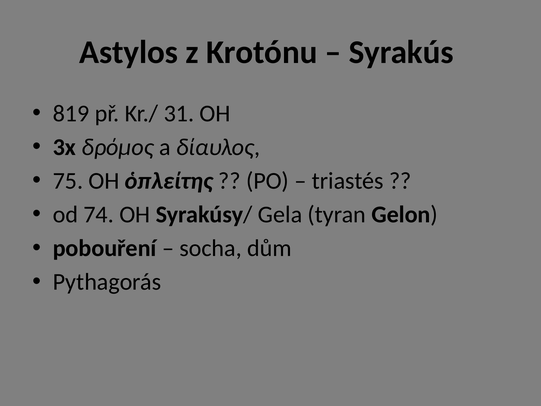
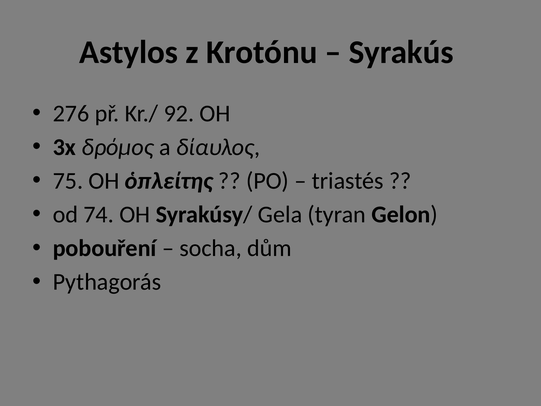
819: 819 -> 276
31: 31 -> 92
